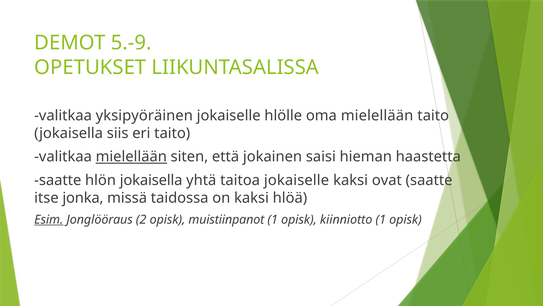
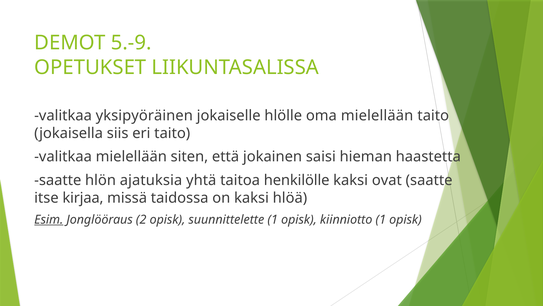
mielellään at (131, 156) underline: present -> none
hlön jokaisella: jokaisella -> ajatuksia
taitoa jokaiselle: jokaiselle -> henkilölle
jonka: jonka -> kirjaa
muistiinpanot: muistiinpanot -> suunnittelette
